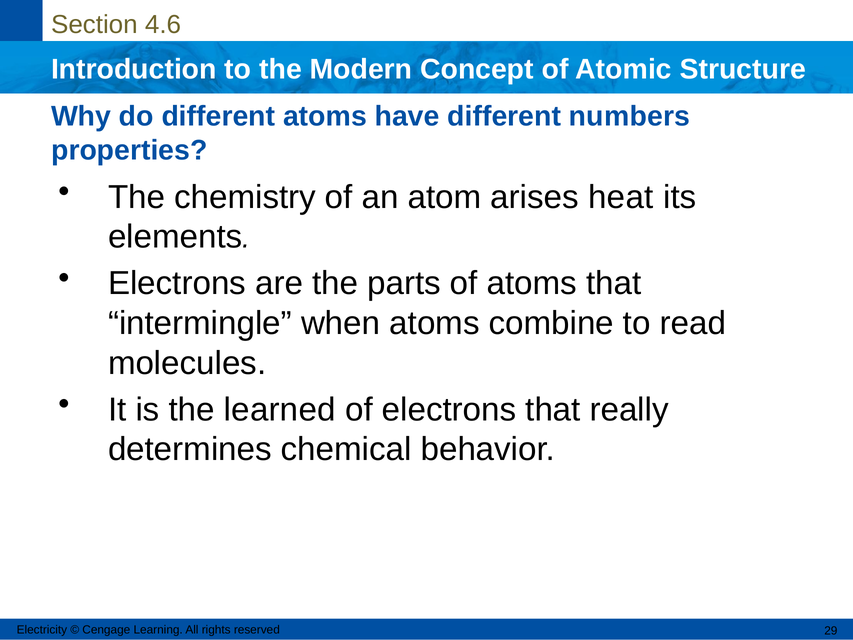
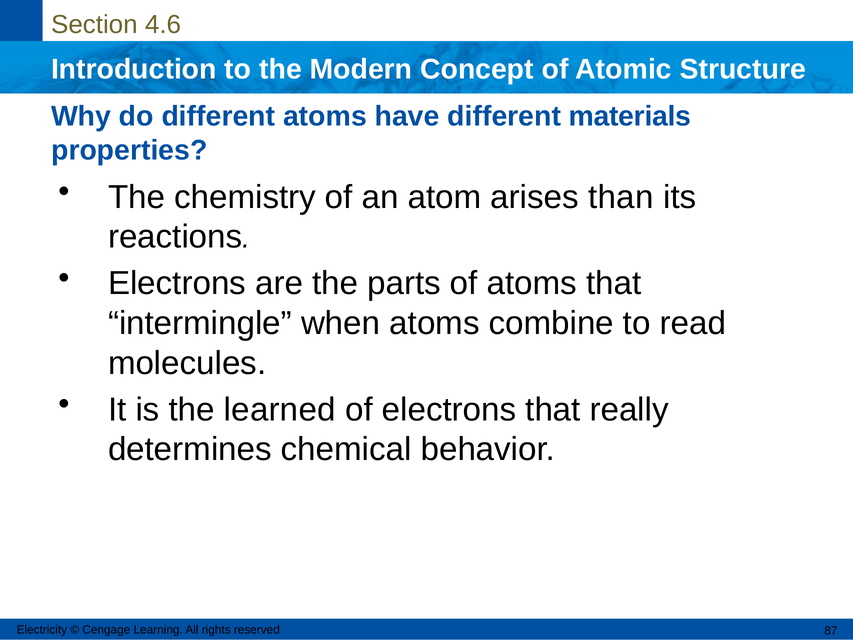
numbers: numbers -> materials
heat: heat -> than
elements: elements -> reactions
29: 29 -> 87
